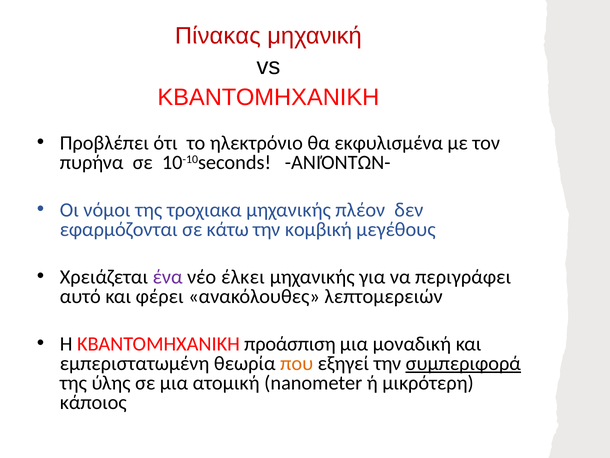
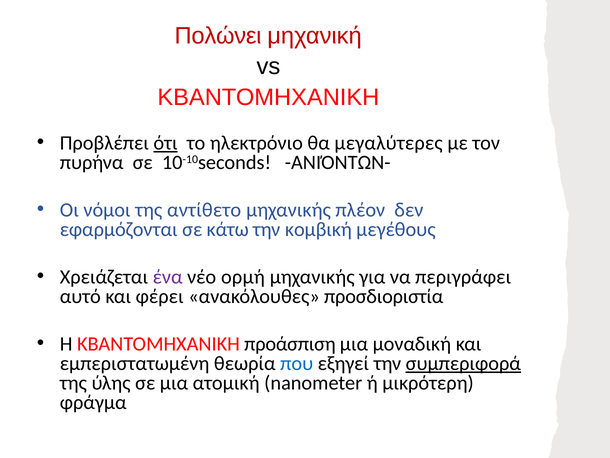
Πίνακας: Πίνακας -> Πολώνει
ότι underline: none -> present
εκφυλισμένα: εκφυλισμένα -> μεγαλύτερες
τροχιακα: τροχιακα -> αντίθετο
έλκει: έλκει -> ορμή
λεπτομερειών: λεπτομερειών -> προσδιοριστία
που colour: orange -> blue
κάποιος: κάποιος -> φράγμα
